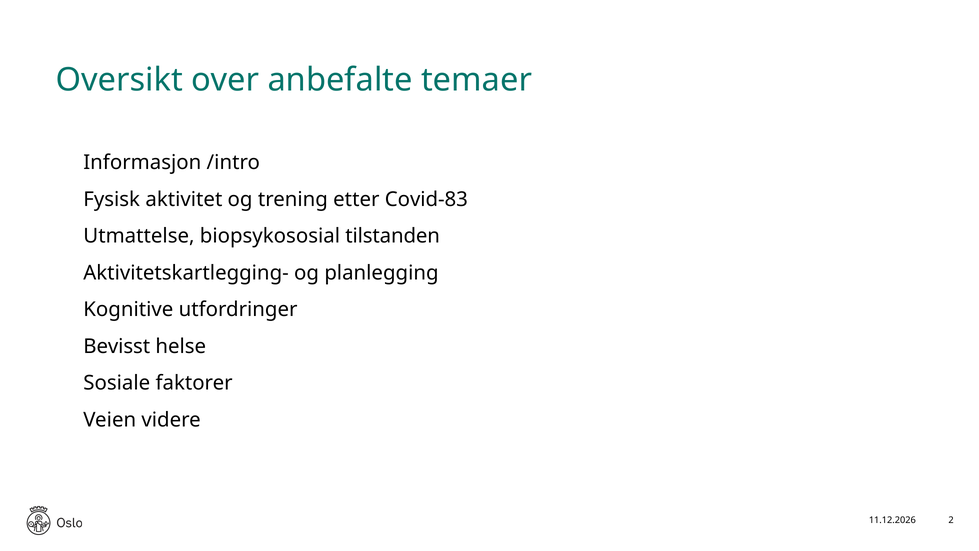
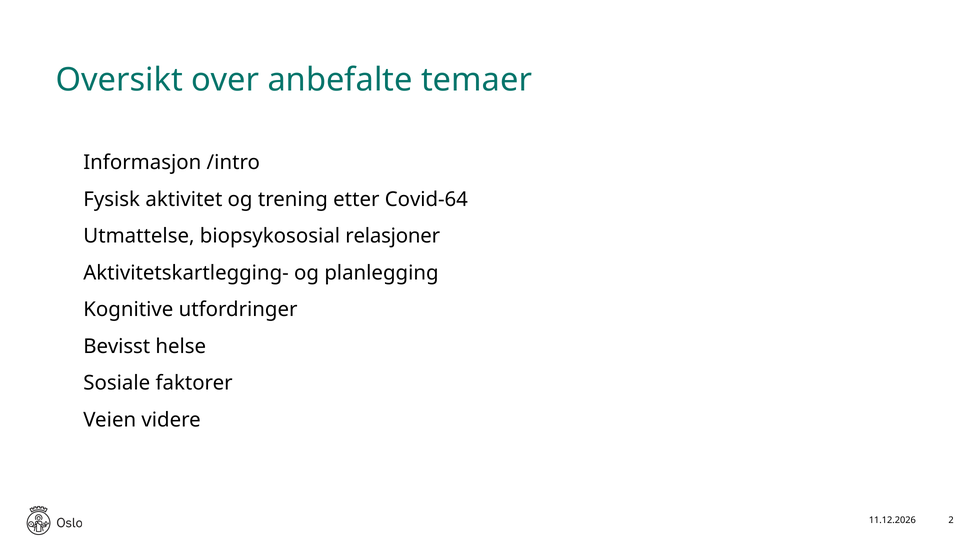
Covid-83: Covid-83 -> Covid-64
tilstanden: tilstanden -> relasjoner
